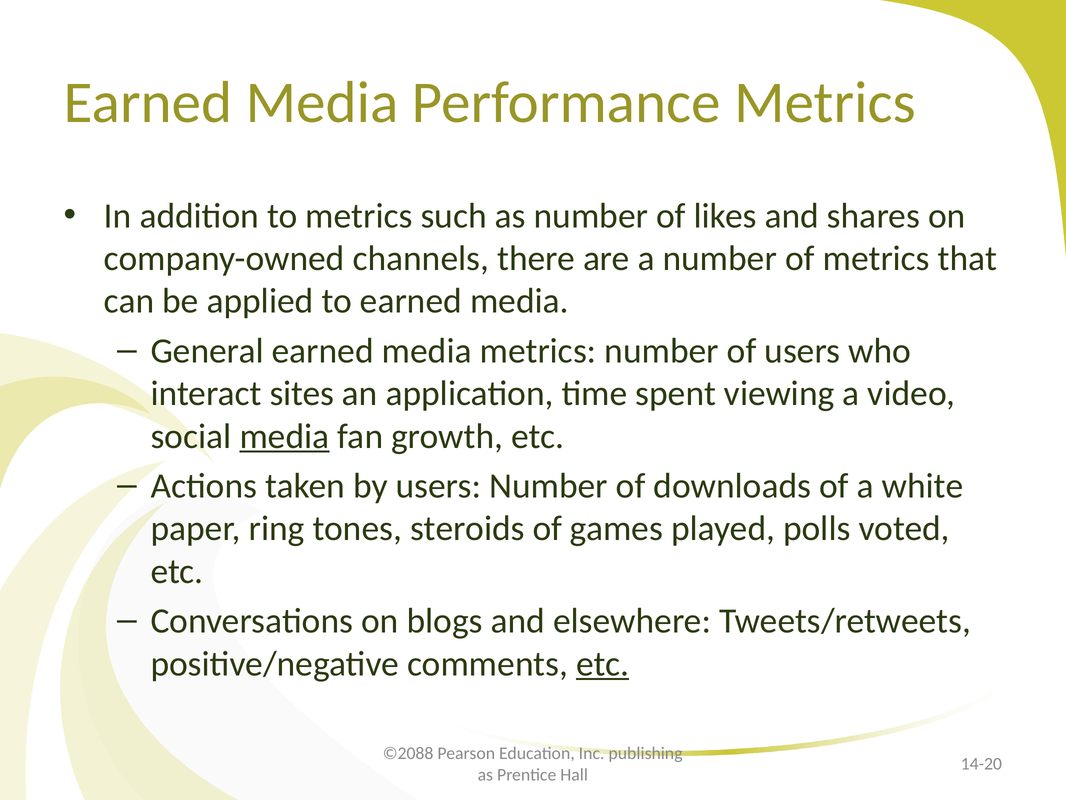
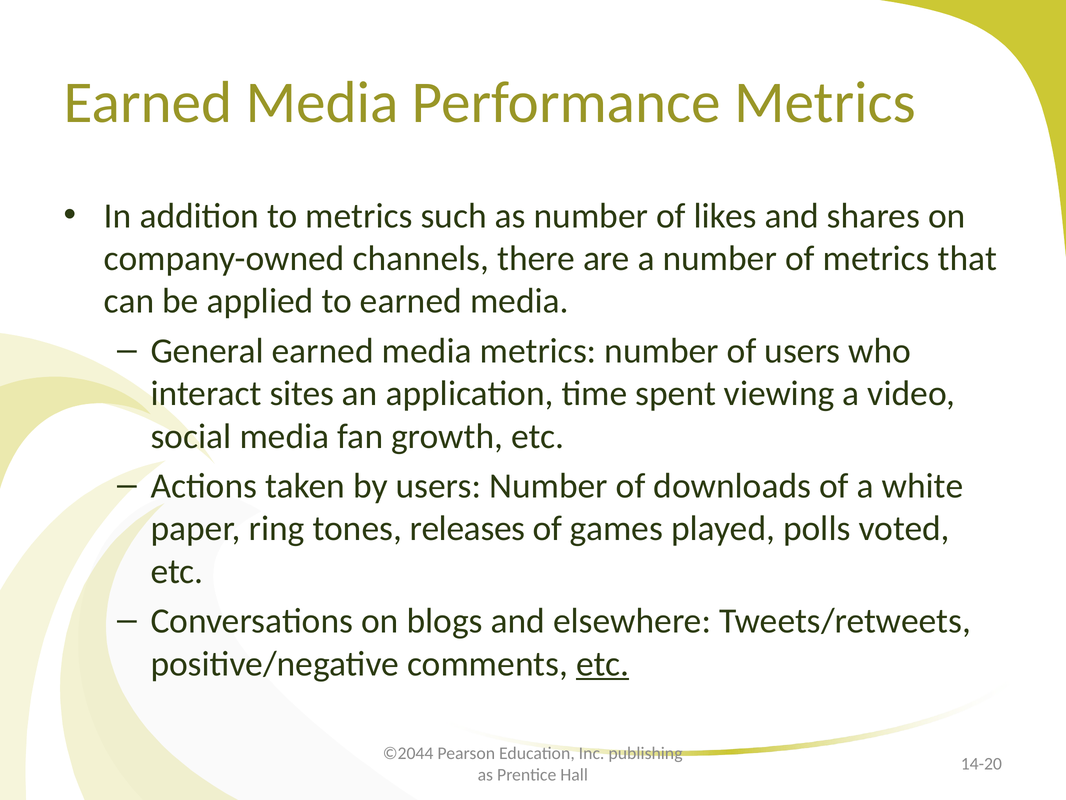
media at (284, 436) underline: present -> none
steroids: steroids -> releases
©2088: ©2088 -> ©2044
